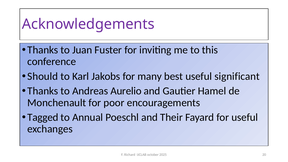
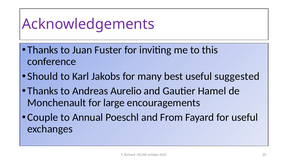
significant: significant -> suggested
poor: poor -> large
Tagged: Tagged -> Couple
Their: Their -> From
